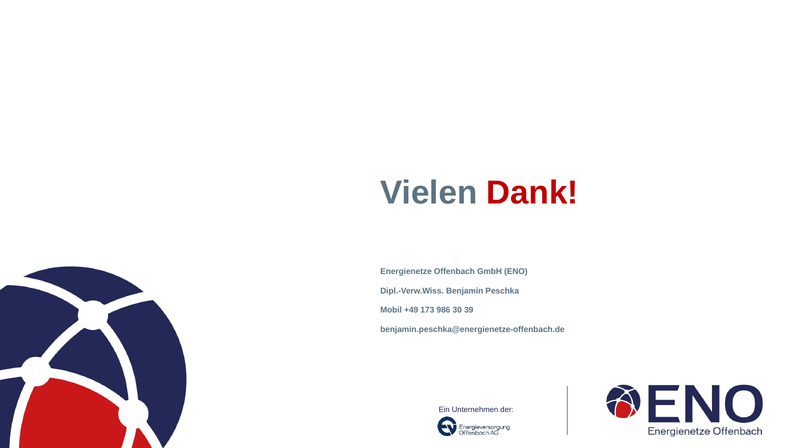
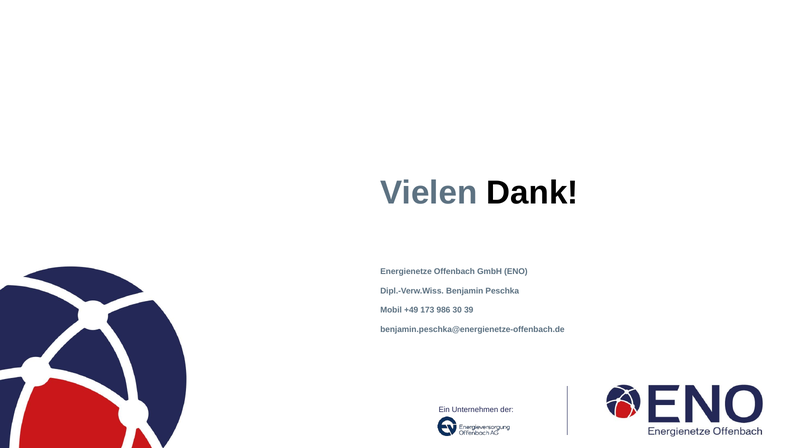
Dank colour: red -> black
